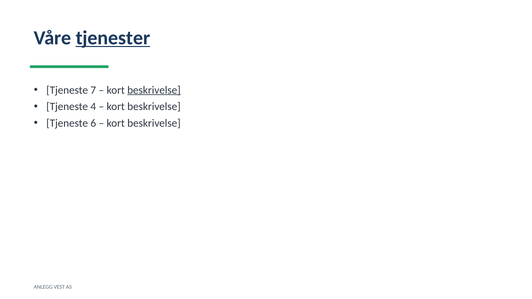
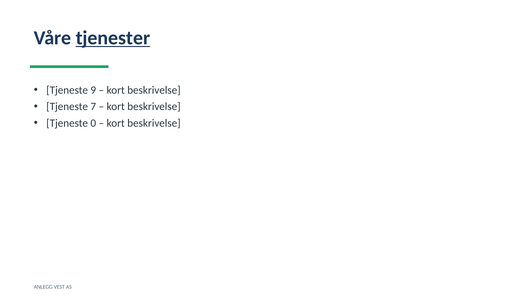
7: 7 -> 9
beskrivelse at (154, 90) underline: present -> none
4: 4 -> 7
6: 6 -> 0
